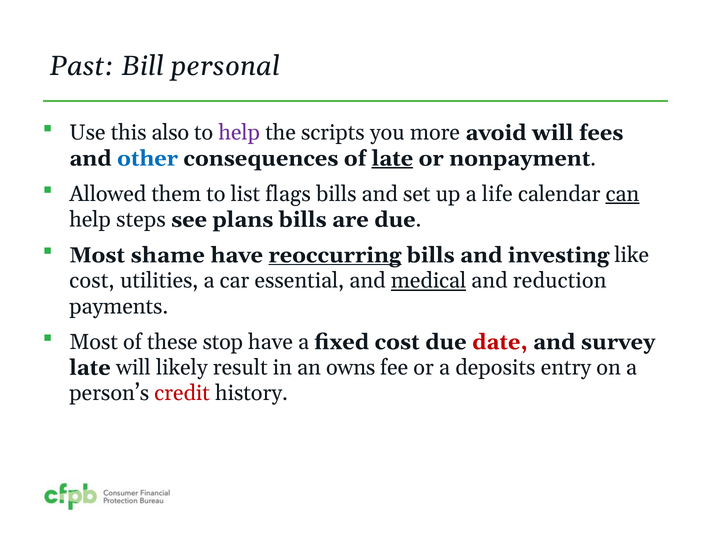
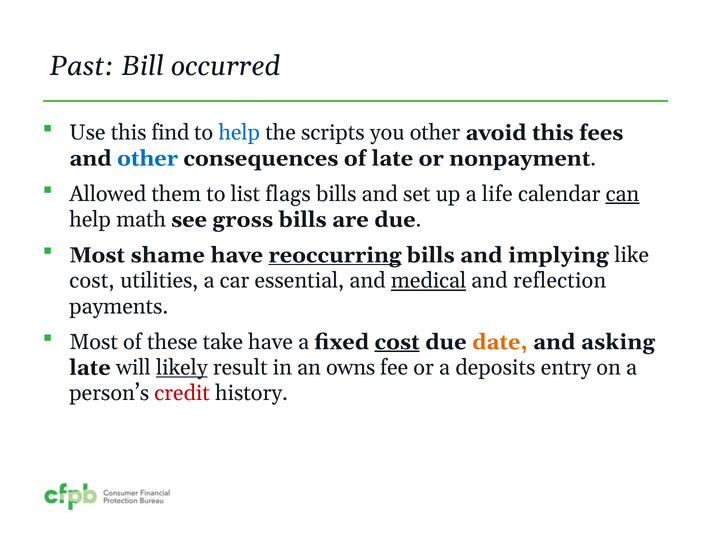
personal: personal -> occurred
also: also -> find
help at (239, 133) colour: purple -> blue
you more: more -> other
avoid will: will -> this
late at (392, 159) underline: present -> none
steps: steps -> math
plans: plans -> gross
investing: investing -> implying
reduction: reduction -> reflection
stop: stop -> take
cost at (397, 342) underline: none -> present
date colour: red -> orange
survey: survey -> asking
likely underline: none -> present
